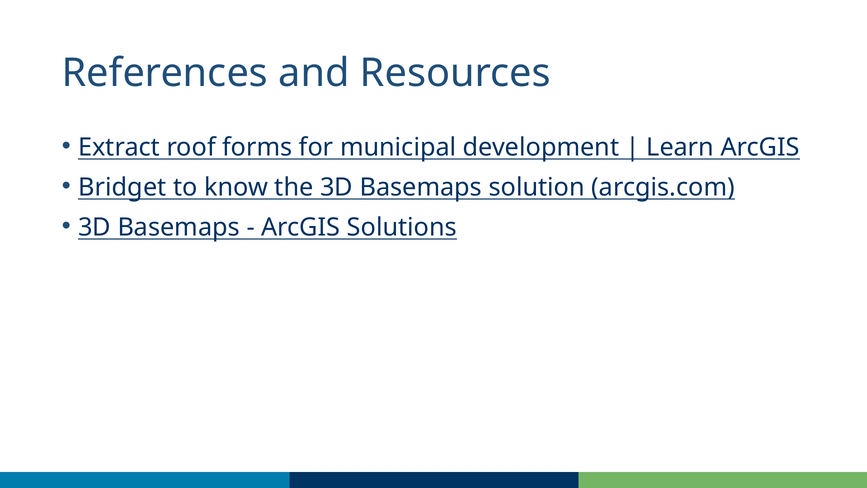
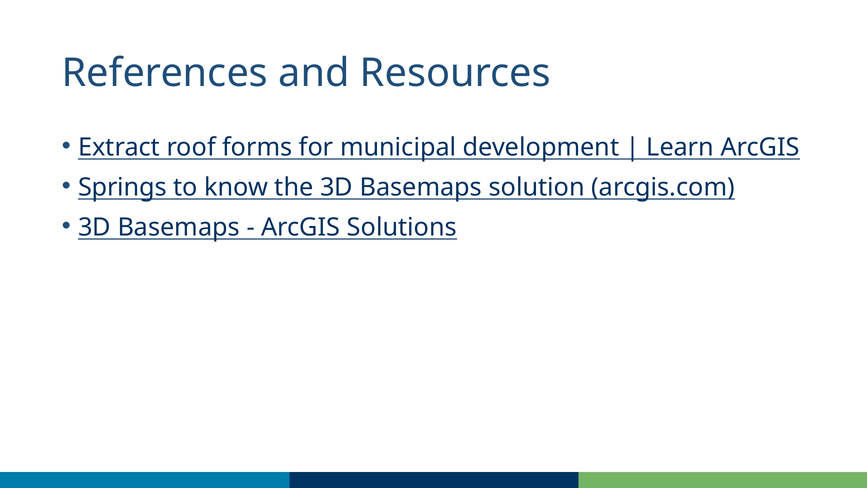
Bridget: Bridget -> Springs
